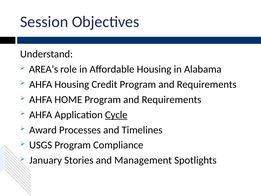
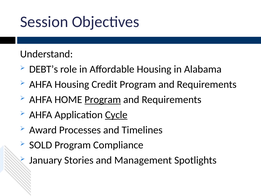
AREA’s: AREA’s -> DEBT’s
Program at (103, 99) underline: none -> present
USGS: USGS -> SOLD
